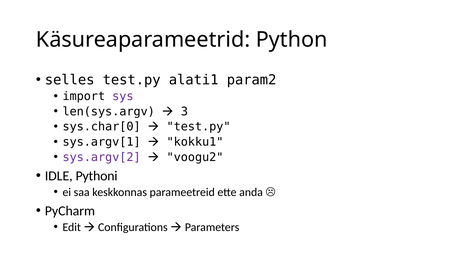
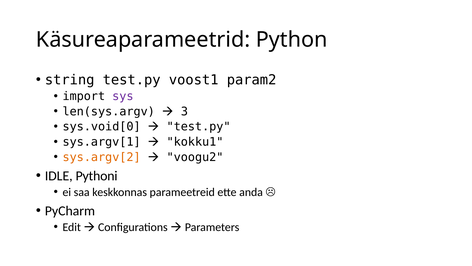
selles: selles -> string
alati1: alati1 -> voost1
sys.char[0: sys.char[0 -> sys.void[0
sys.argv[2 colour: purple -> orange
